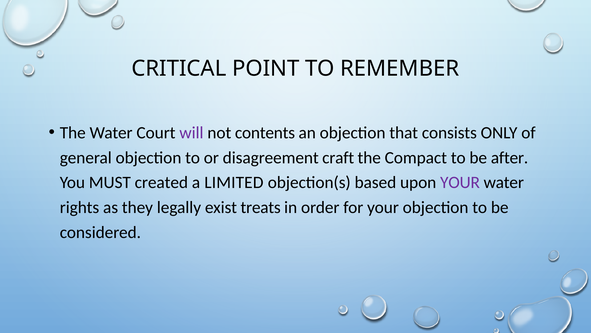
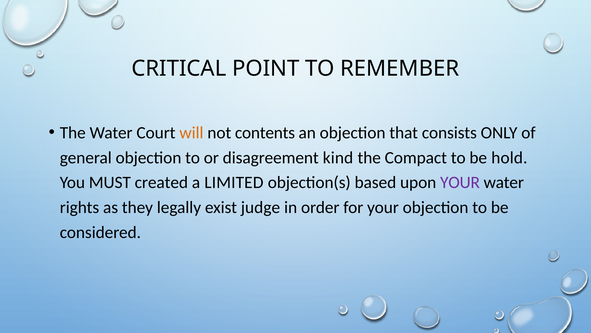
will colour: purple -> orange
craft: craft -> kind
after: after -> hold
treats: treats -> judge
